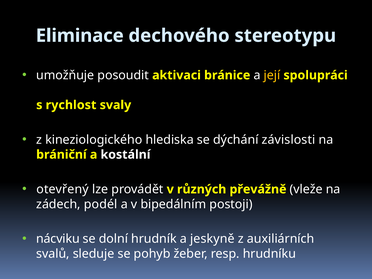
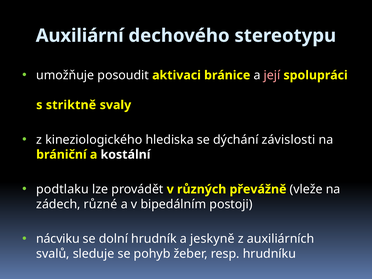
Eliminace: Eliminace -> Auxiliární
její colour: yellow -> pink
rychlost: rychlost -> striktně
otevřený: otevřený -> podtlaku
podél: podél -> různé
